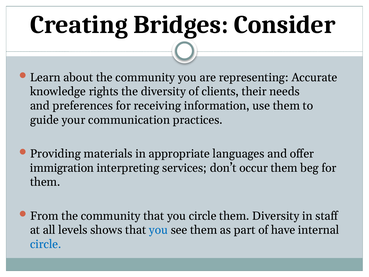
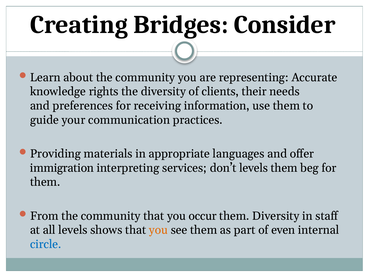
don’t occur: occur -> levels
you circle: circle -> occur
you at (158, 230) colour: blue -> orange
have: have -> even
